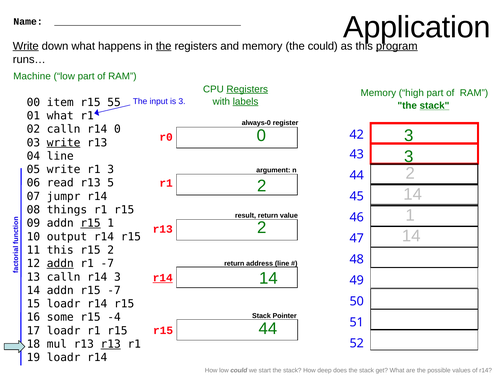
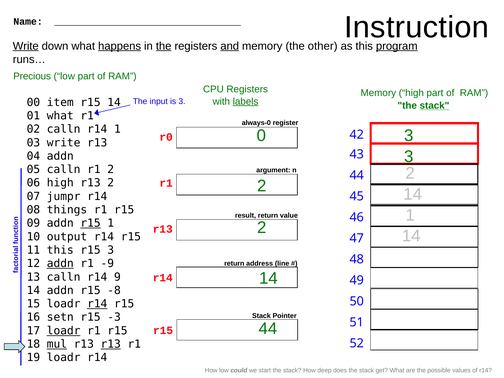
Application: Application -> Instruction
happens underline: none -> present
and underline: none -> present
the could: could -> other
Machine: Machine -> Precious
Registers at (247, 89) underline: present -> none
r15 55: 55 -> 14
r14 0: 0 -> 1
write at (64, 143) underline: present -> none
04 line: line -> addn
05 write: write -> calln
r1 3: 3 -> 2
06 read: read -> high
r13 5: 5 -> 2
r15 2: 2 -> 3
r1 -7: -7 -> -9
r14 3: 3 -> 9
r14 at (163, 278) underline: present -> none
r15 -7: -7 -> -8
r14 at (97, 304) underline: none -> present
some: some -> setn
-4: -4 -> -3
loadr at (64, 331) underline: none -> present
mul underline: none -> present
